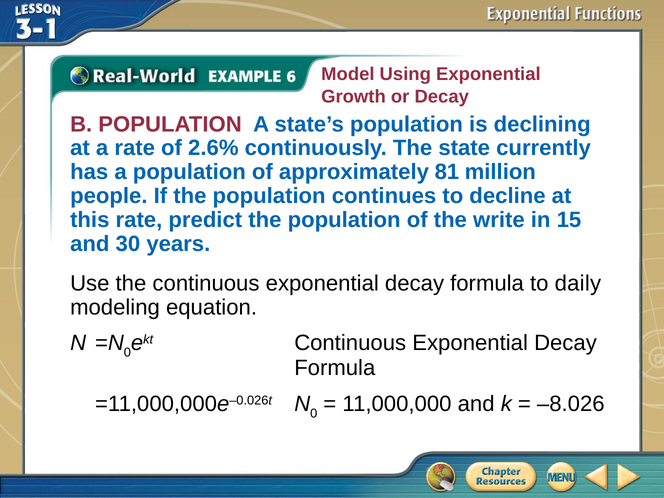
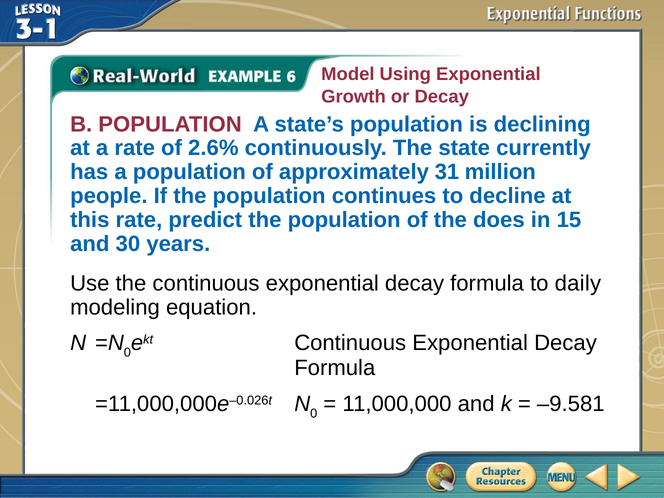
81: 81 -> 31
write: write -> does
–8.026: –8.026 -> –9.581
